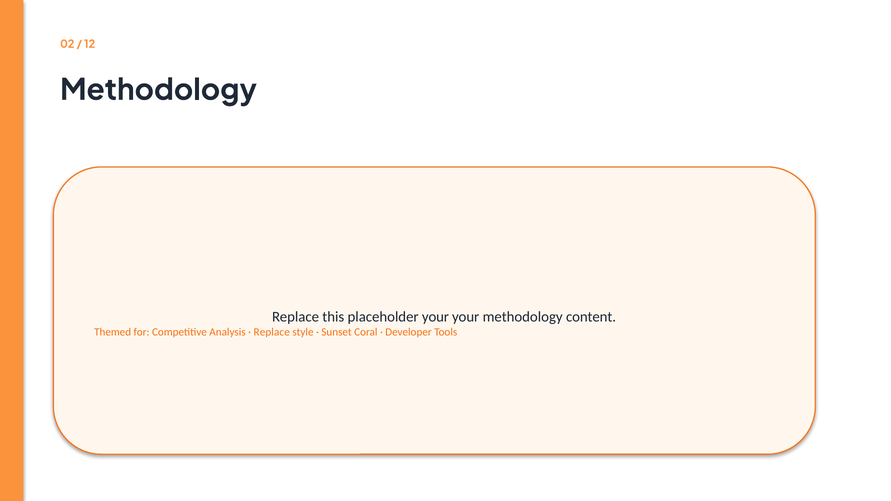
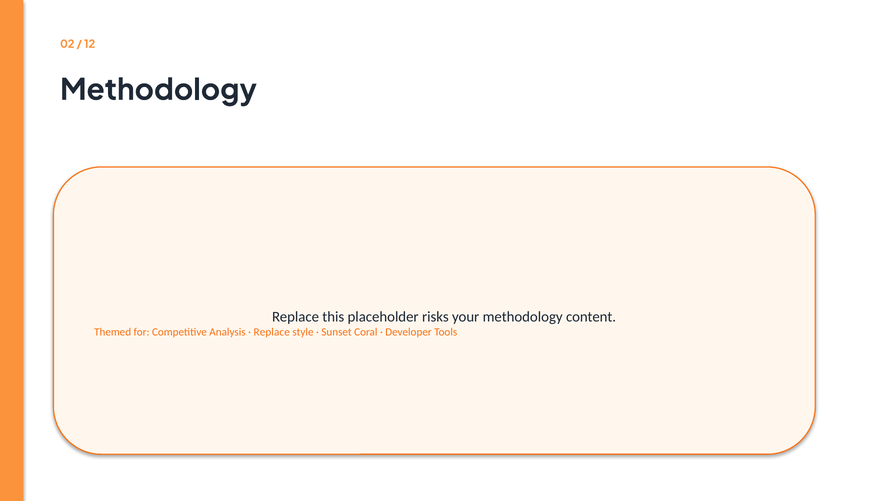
placeholder your: your -> risks
